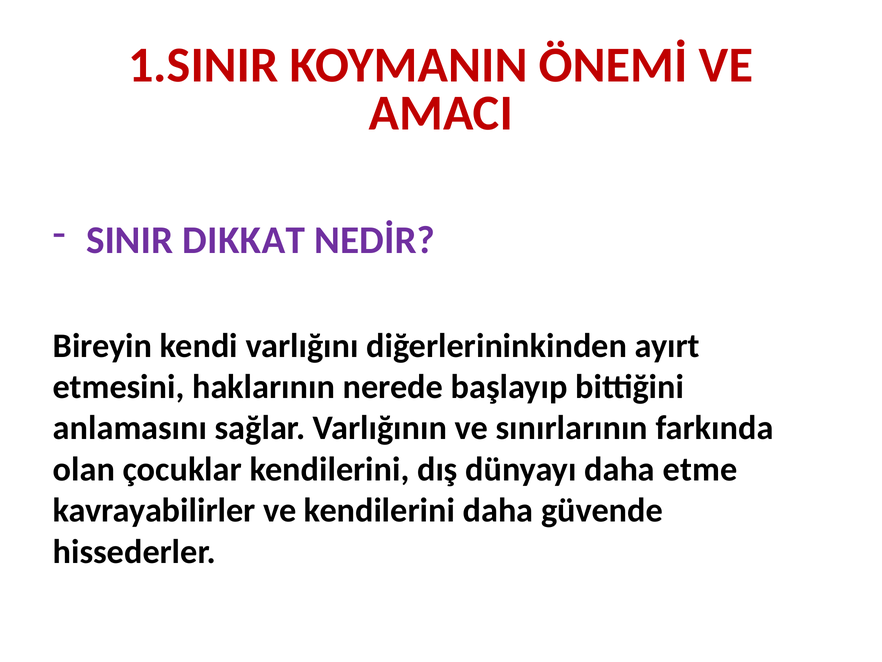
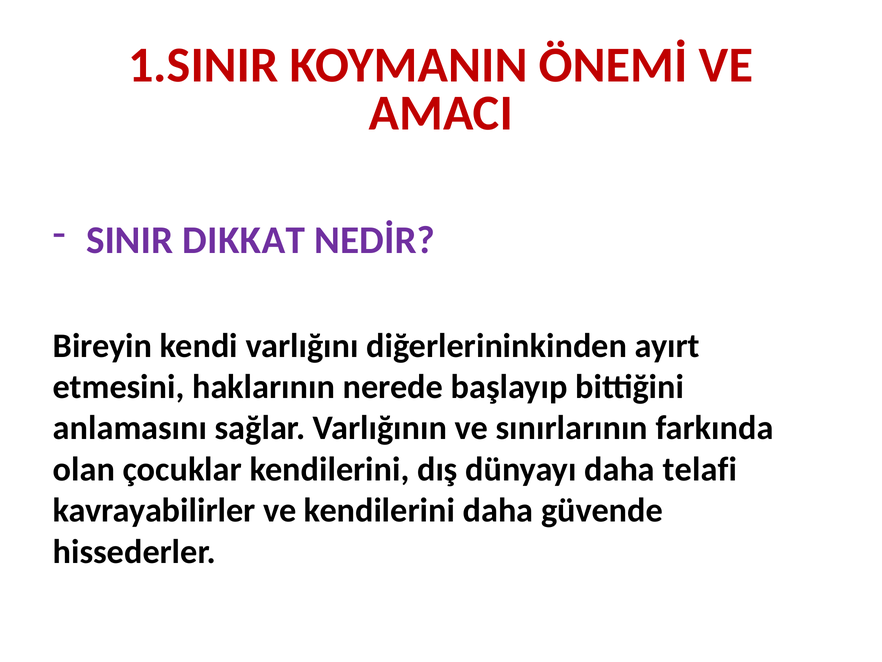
etme: etme -> telafi
